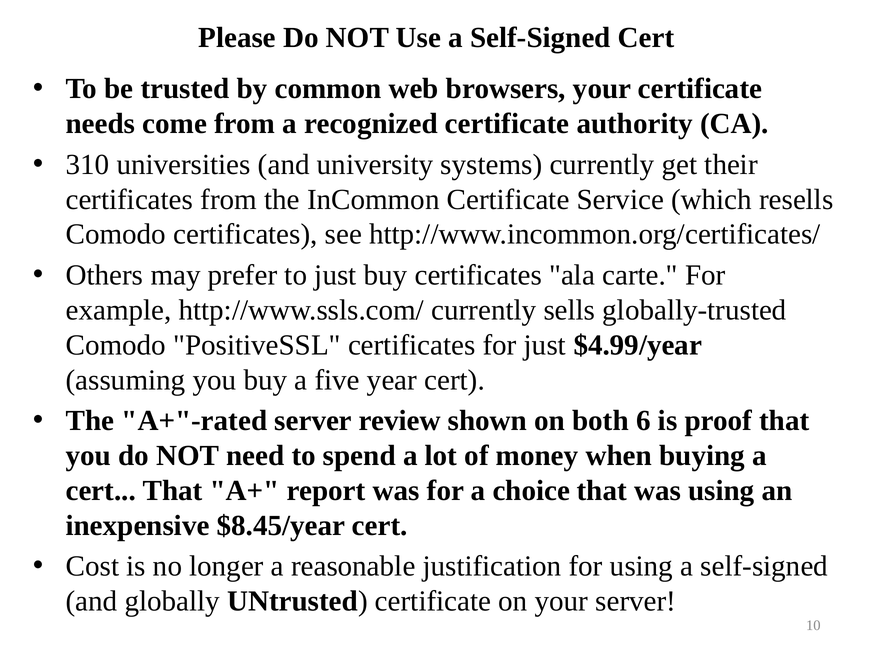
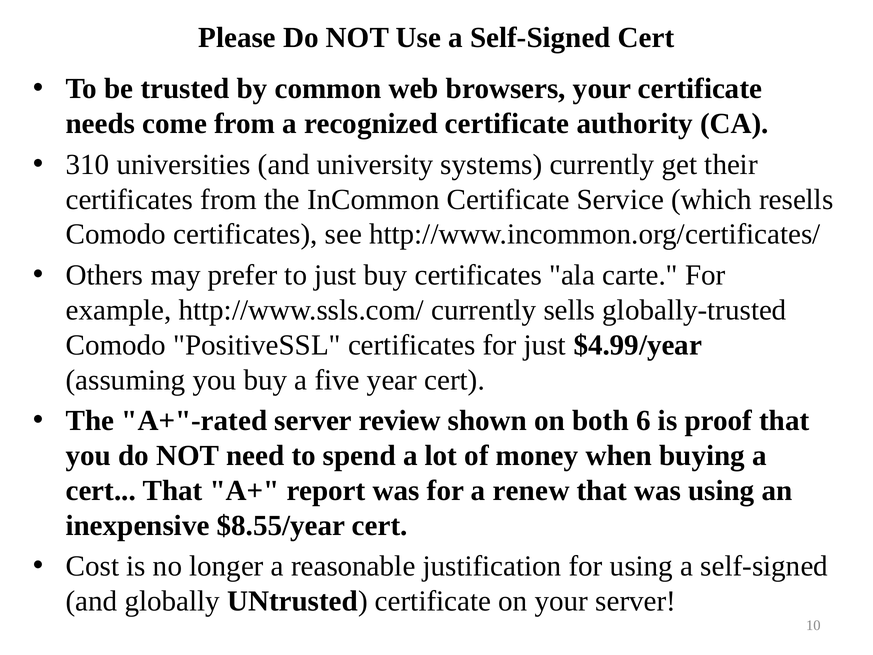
choice: choice -> renew
$8.45/year: $8.45/year -> $8.55/year
